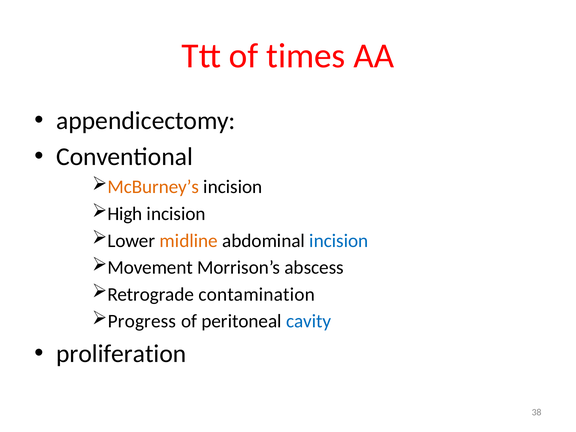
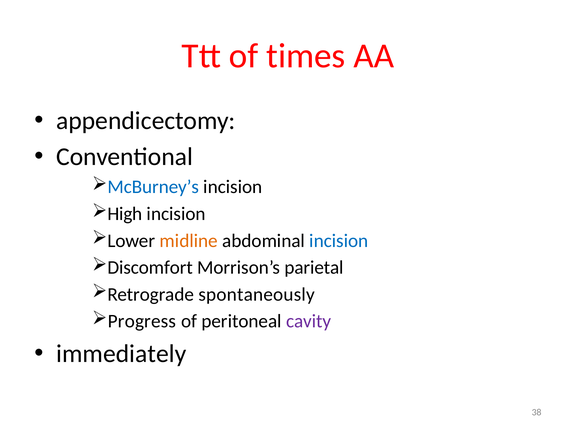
McBurney’s colour: orange -> blue
Movement: Movement -> Discomfort
abscess: abscess -> parietal
contamination: contamination -> spontaneously
cavity colour: blue -> purple
proliferation: proliferation -> immediately
